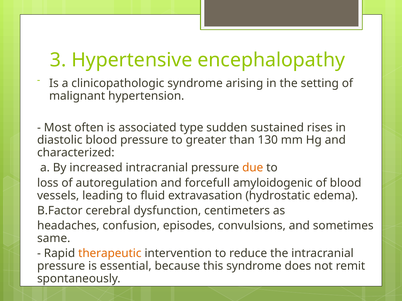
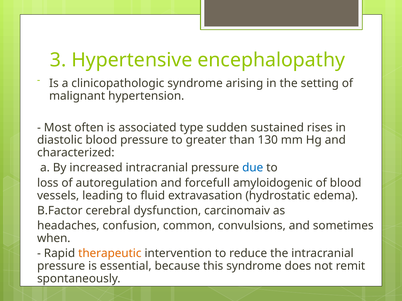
due colour: orange -> blue
centimeters: centimeters -> carcinomaiv
episodes: episodes -> common
same: same -> when
